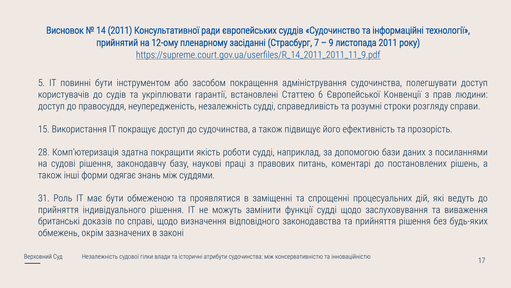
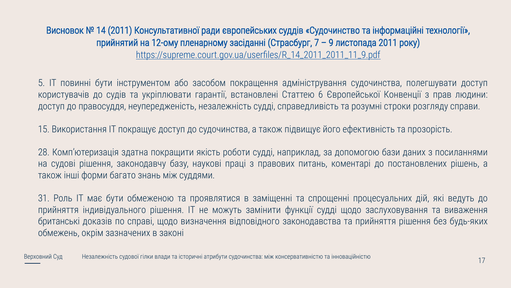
одягає: одягає -> багато
